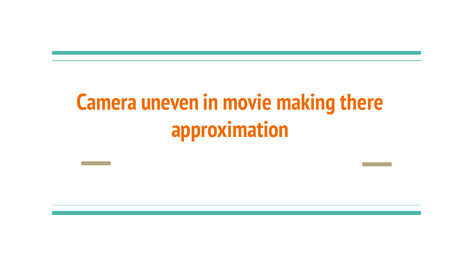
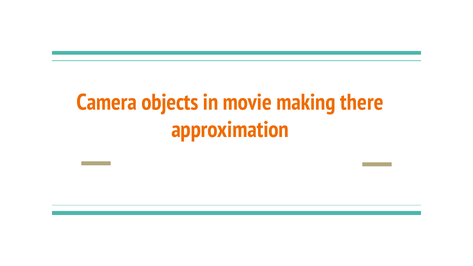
uneven: uneven -> objects
